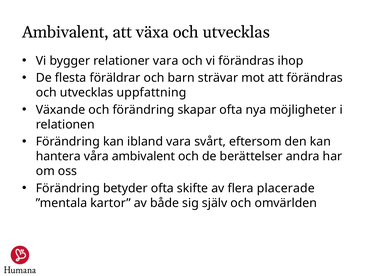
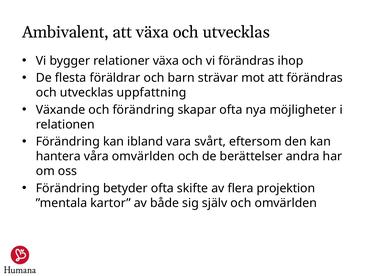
relationer vara: vara -> växa
våra ambivalent: ambivalent -> omvärlden
placerade: placerade -> projektion
